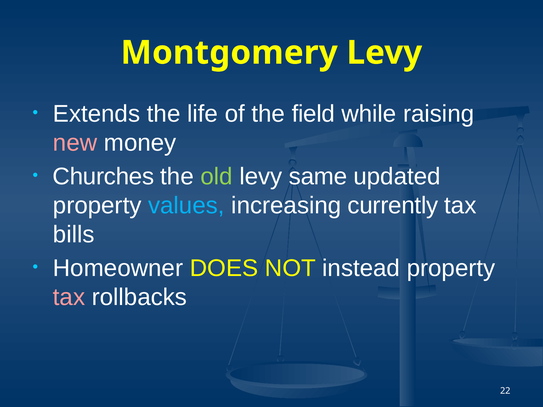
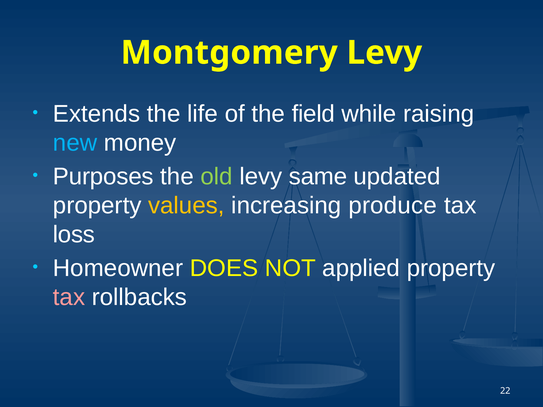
new colour: pink -> light blue
Churches: Churches -> Purposes
values colour: light blue -> yellow
currently: currently -> produce
bills: bills -> loss
instead: instead -> applied
